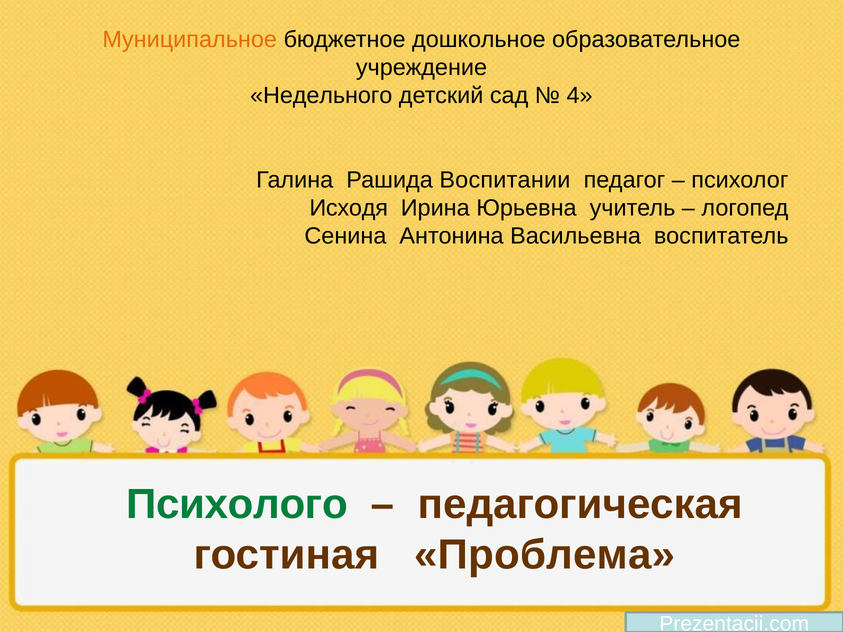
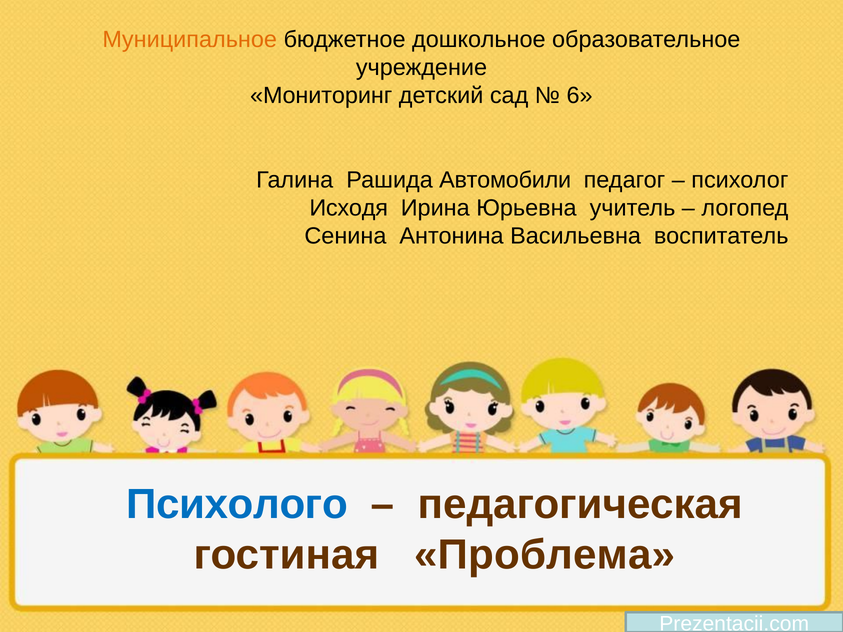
Недельного: Недельного -> Мониторинг
4: 4 -> 6
Воспитании: Воспитании -> Автомобили
Психолого colour: green -> blue
